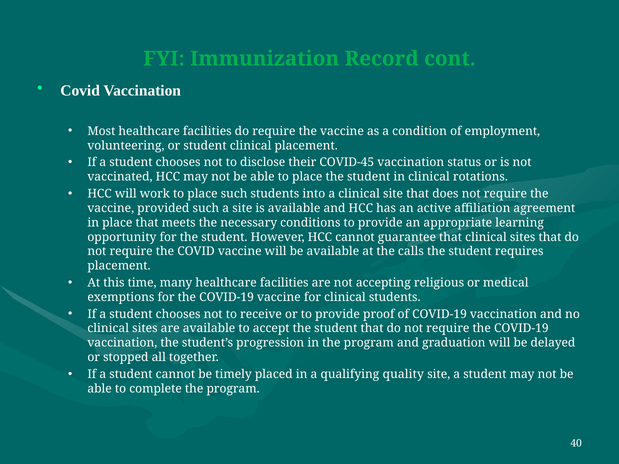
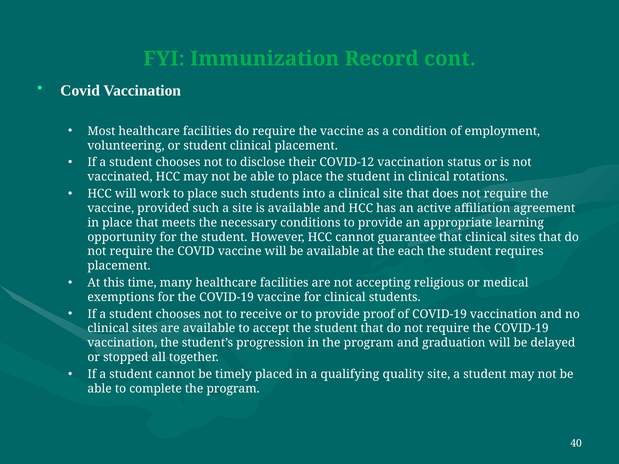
COVID-45: COVID-45 -> COVID-12
calls: calls -> each
